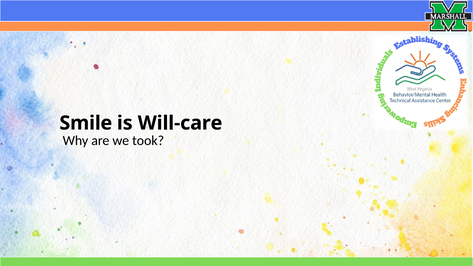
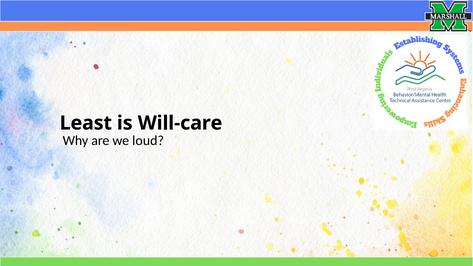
Smile: Smile -> Least
took: took -> loud
